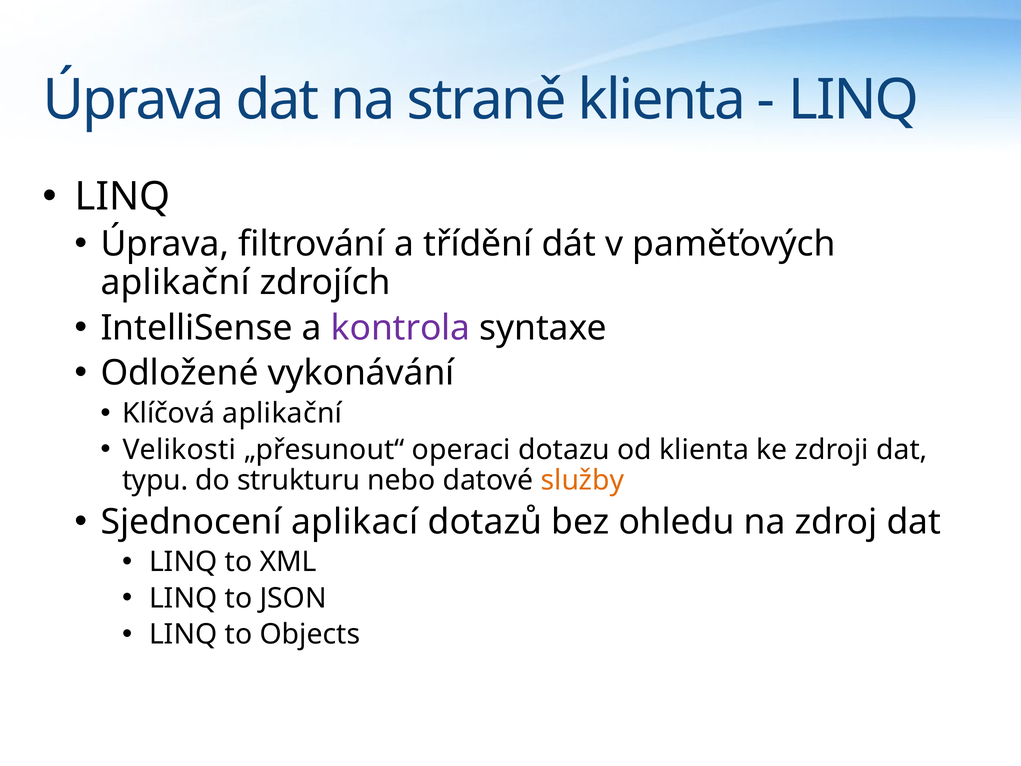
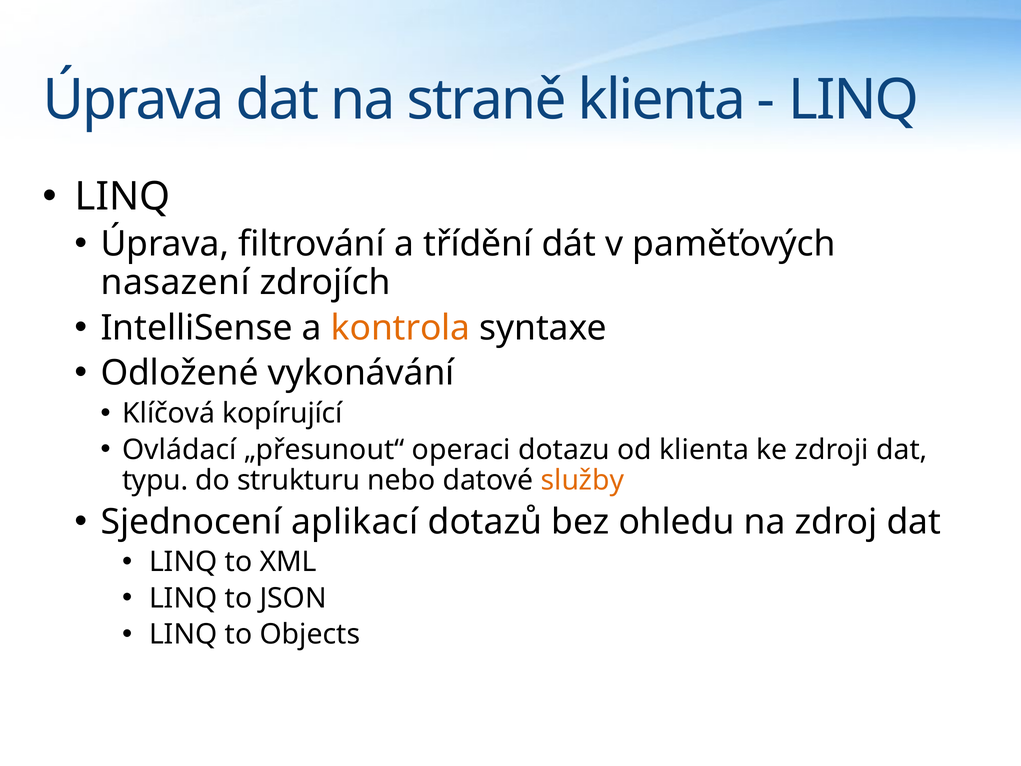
aplikační at (175, 282): aplikační -> nasazení
kontrola colour: purple -> orange
Klíčová aplikační: aplikační -> kopírující
Velikosti: Velikosti -> Ovládací
